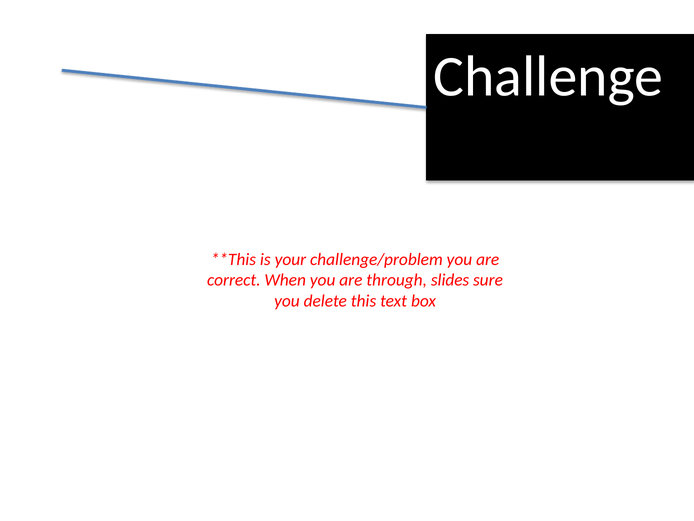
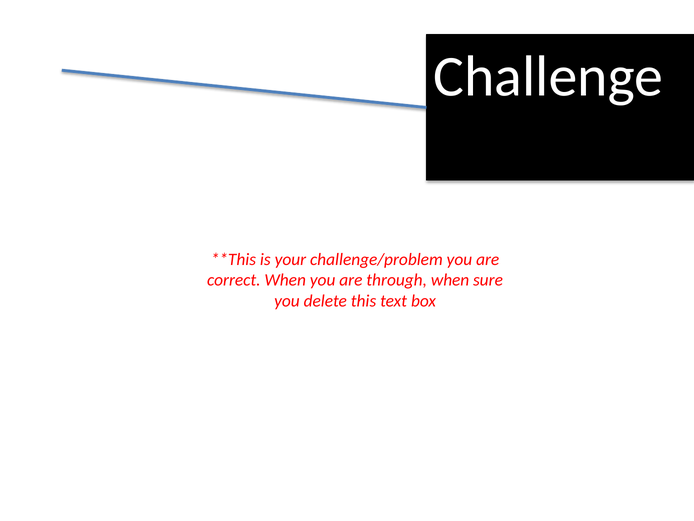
through slides: slides -> when
